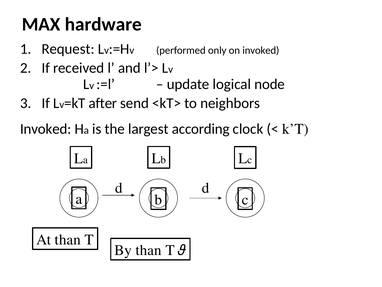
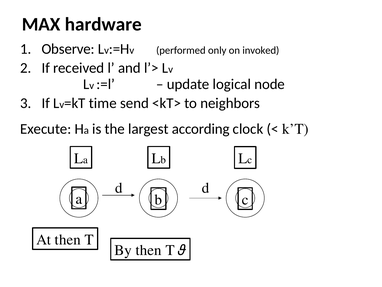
Request: Request -> Observe
after: after -> time
Invoked at (46, 129): Invoked -> Execute
At than: than -> then
By than: than -> then
